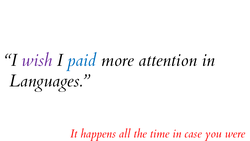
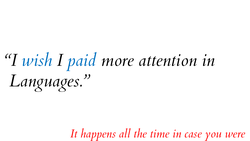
wish colour: purple -> blue
